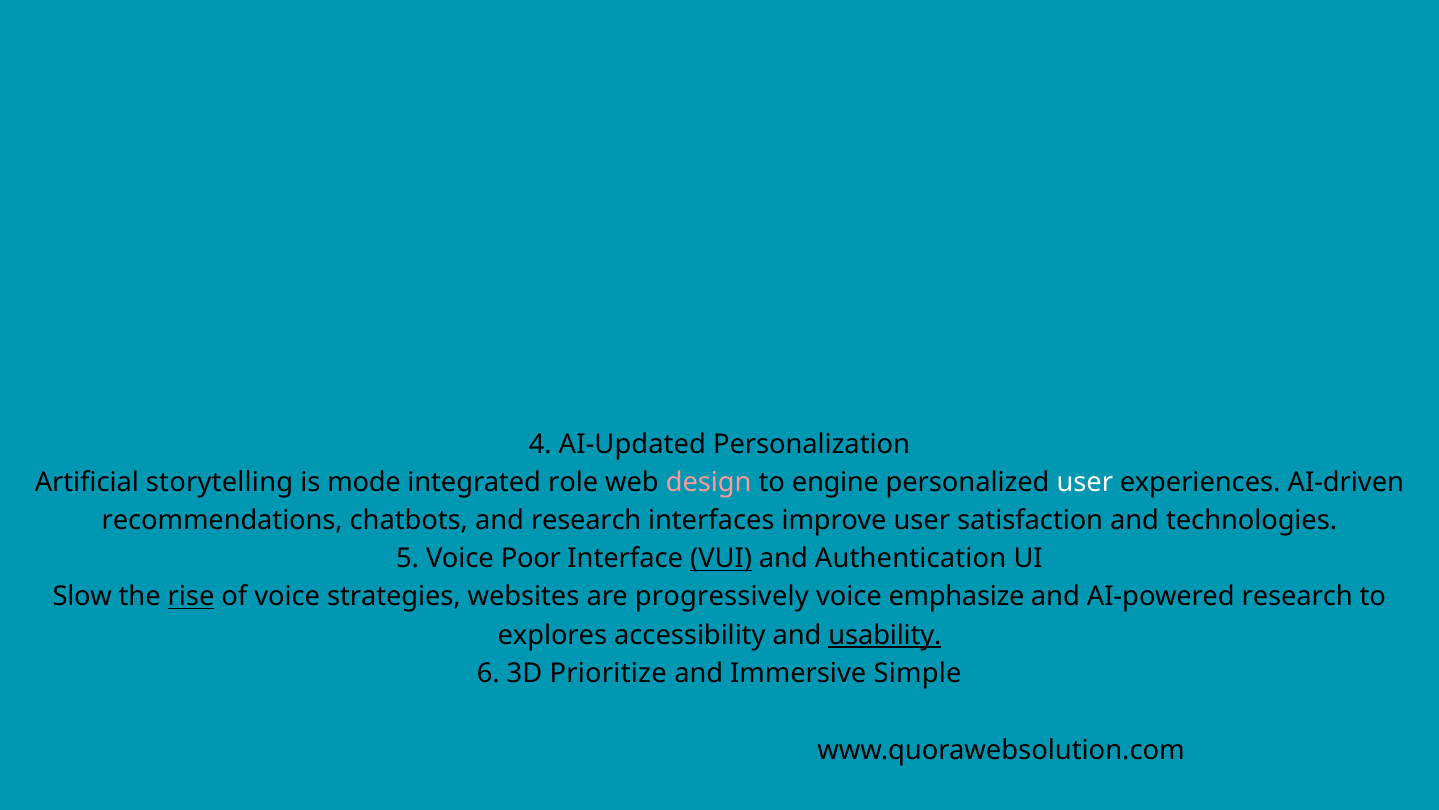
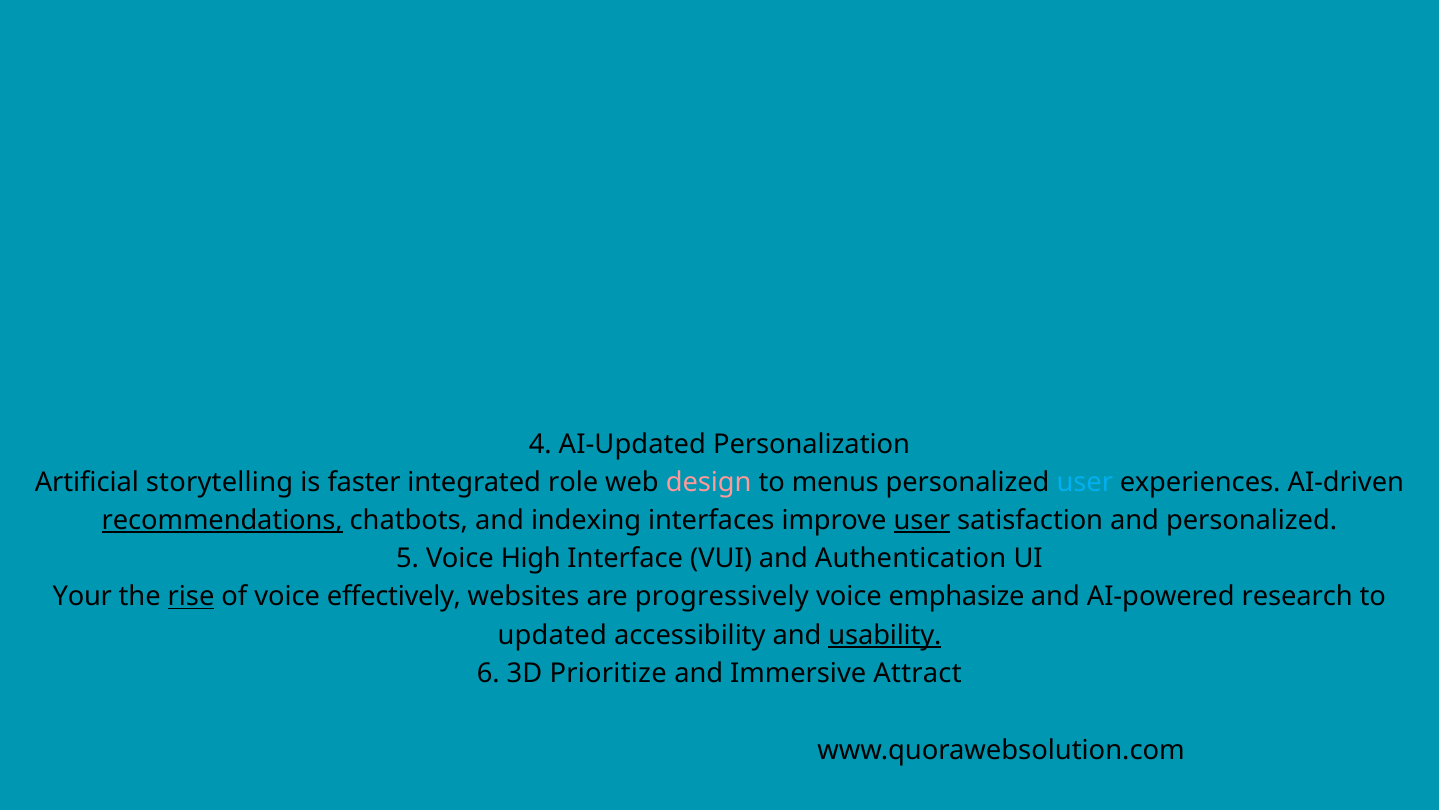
mode: mode -> faster
engine: engine -> menus
user at (1085, 482) colour: white -> light blue
recommendations underline: none -> present
and research: research -> indexing
user at (922, 520) underline: none -> present
and technologies: technologies -> personalized
Poor: Poor -> High
VUI underline: present -> none
Slow: Slow -> Your
strategies: strategies -> effectively
explores: explores -> updated
Simple: Simple -> Attract
